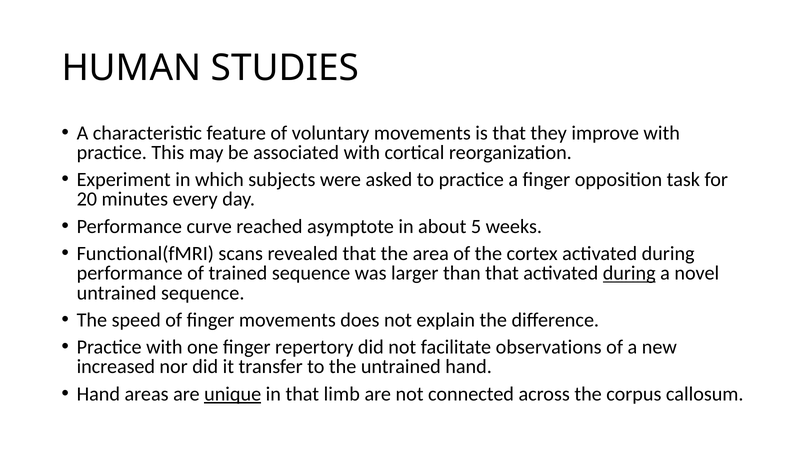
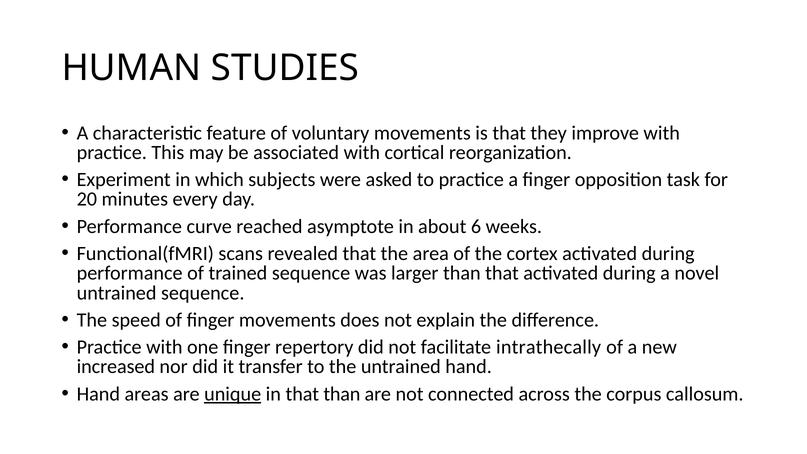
5: 5 -> 6
during at (629, 273) underline: present -> none
observations: observations -> intrathecally
that limb: limb -> than
